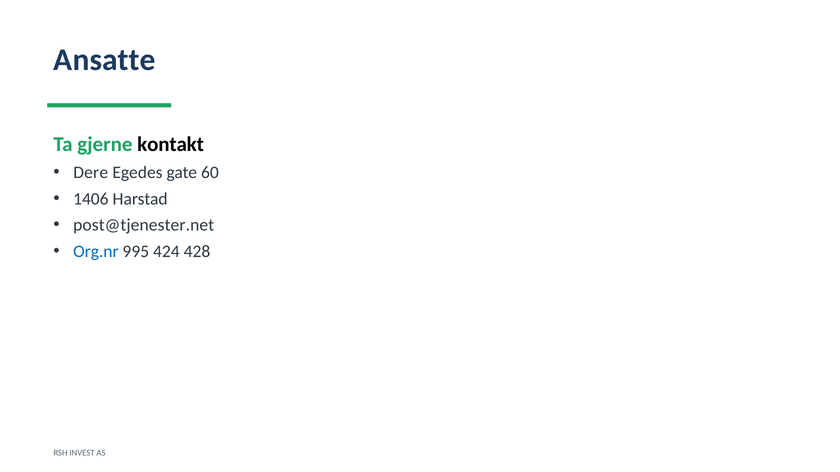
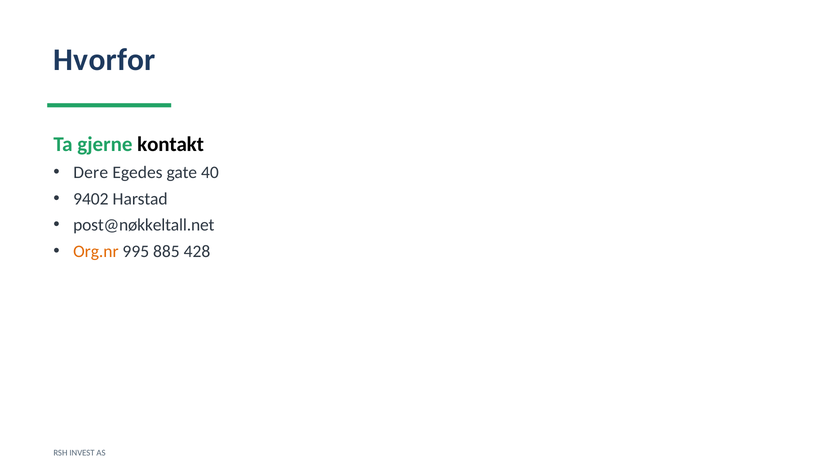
Ansatte: Ansatte -> Hvorfor
60: 60 -> 40
1406: 1406 -> 9402
post@tjenester.net: post@tjenester.net -> post@nøkkeltall.net
Org.nr colour: blue -> orange
424: 424 -> 885
